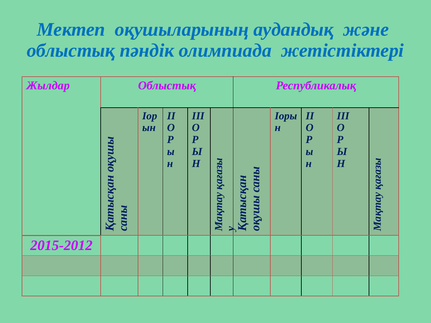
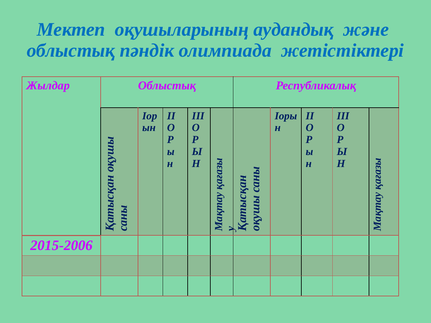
2015-2012: 2015-2012 -> 2015-2006
